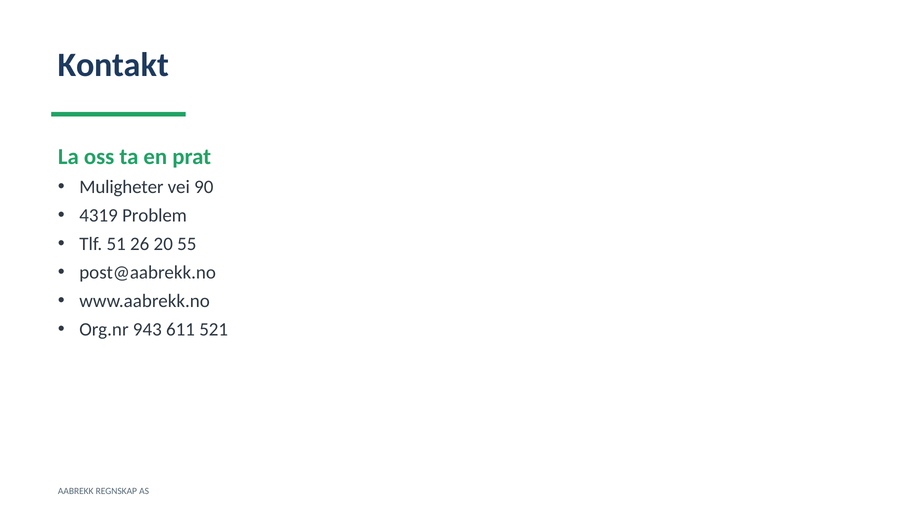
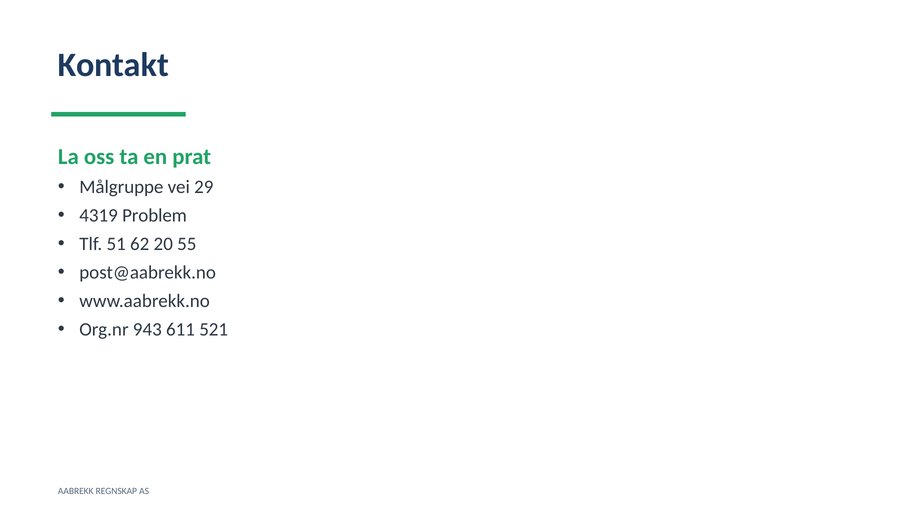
Muligheter: Muligheter -> Målgruppe
90: 90 -> 29
26: 26 -> 62
